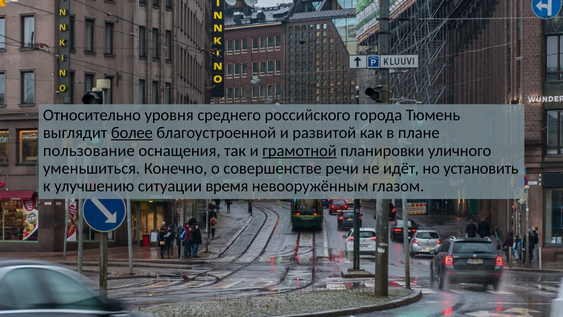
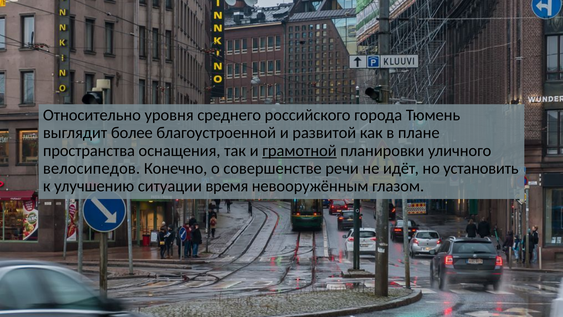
более underline: present -> none
пользование: пользование -> пространства
уменьшиться: уменьшиться -> велосипедов
